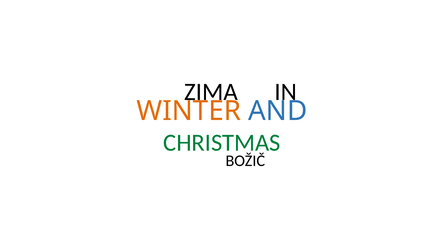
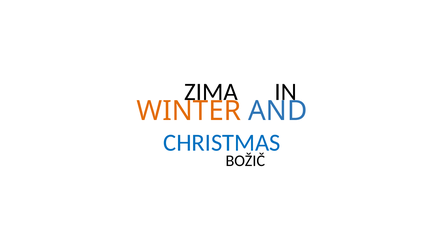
CHRISTMAS colour: green -> blue
